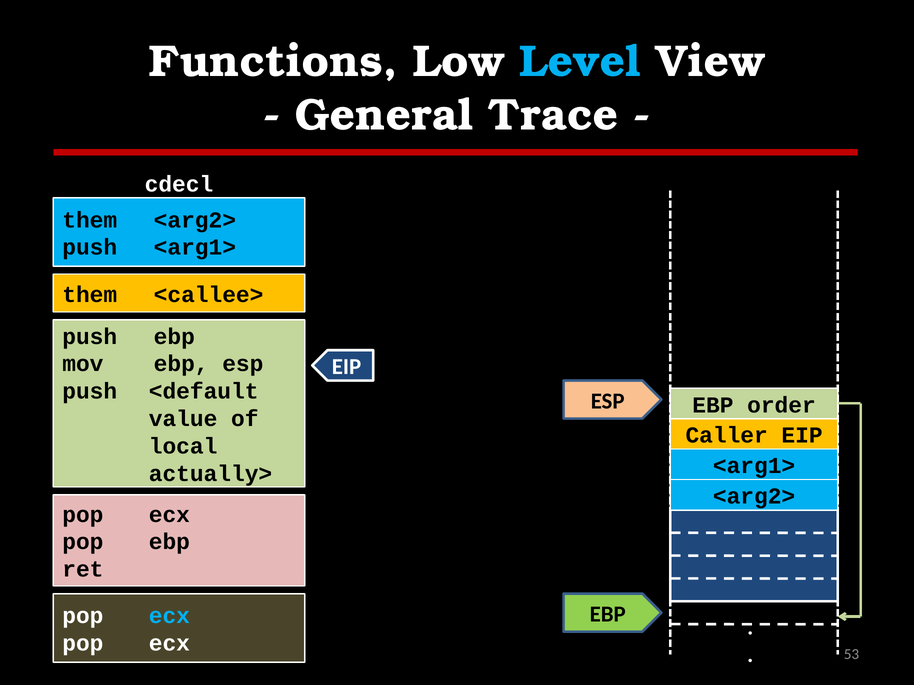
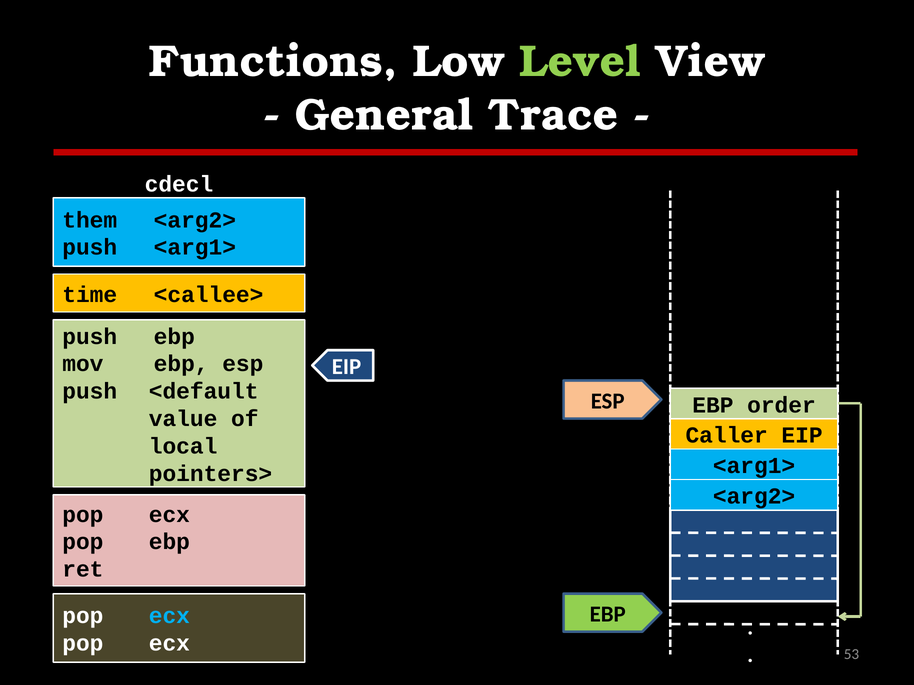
Level colour: light blue -> light green
them at (90, 295): them -> time
actually>: actually> -> pointers>
